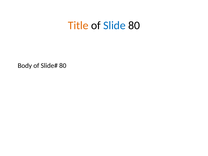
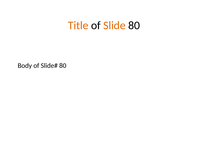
Slide colour: blue -> orange
